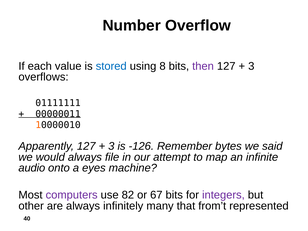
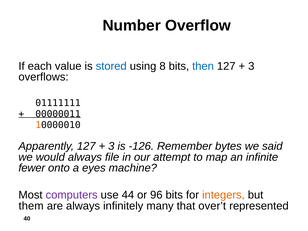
then colour: purple -> blue
audio: audio -> fewer
82: 82 -> 44
67: 67 -> 96
integers colour: purple -> orange
other: other -> them
from’t: from’t -> over’t
